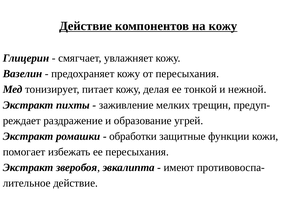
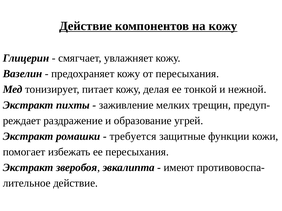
обработки: обработки -> требуется
